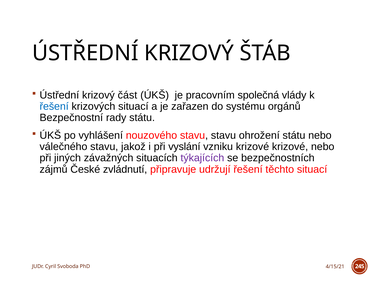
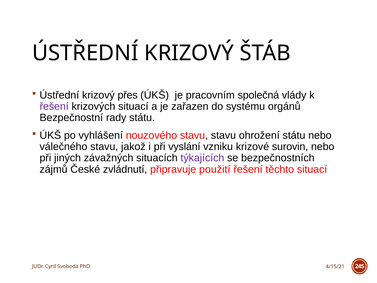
část: část -> přes
řešení at (54, 106) colour: blue -> purple
krizové krizové: krizové -> surovin
udržují: udržují -> použití
